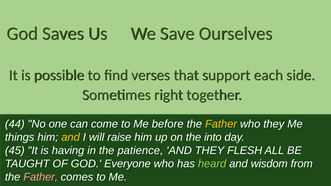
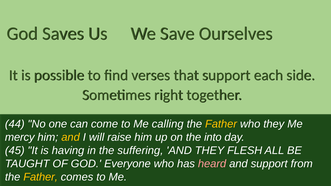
before: before -> calling
things: things -> mercy
patience: patience -> suffering
heard colour: light green -> pink
and wisdom: wisdom -> support
Father at (41, 177) colour: pink -> yellow
